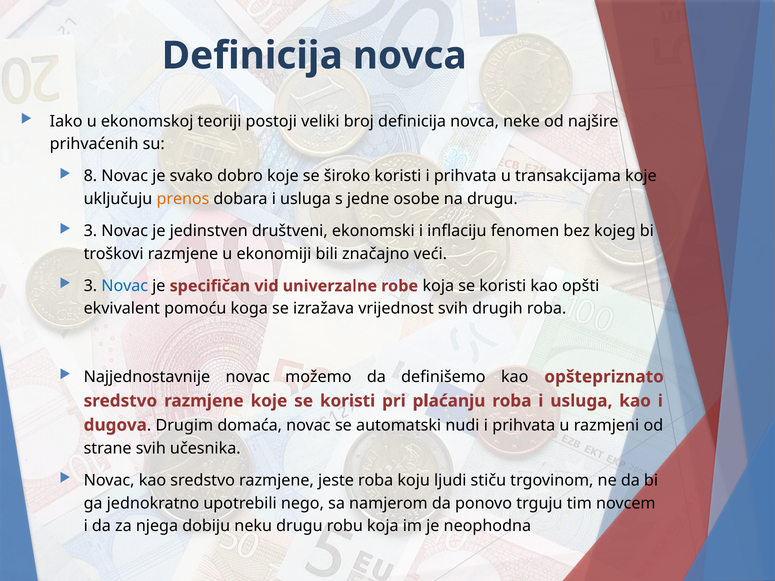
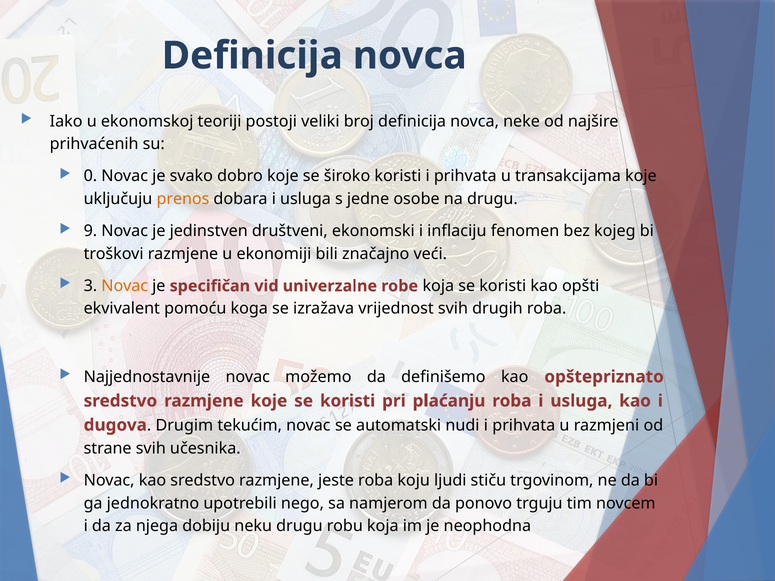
8: 8 -> 0
3 at (90, 231): 3 -> 9
Novac at (125, 286) colour: blue -> orange
domaća: domaća -> tekućim
